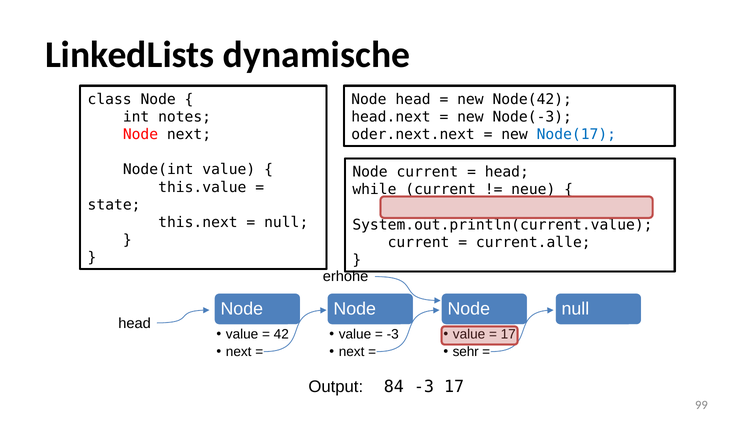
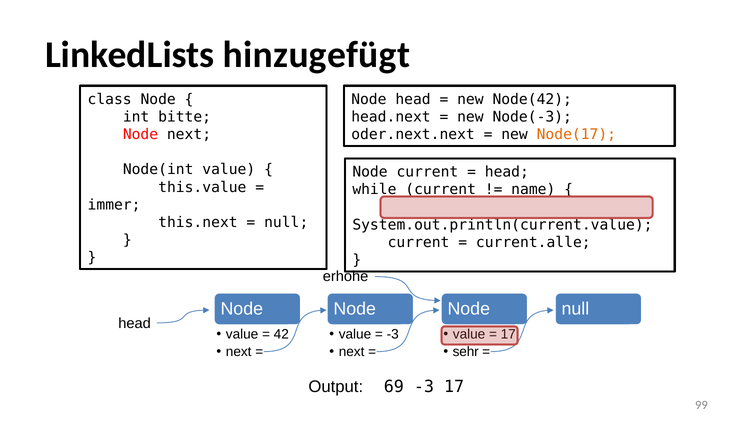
dynamische: dynamische -> hinzugefügt
notes: notes -> bitte
Node(17 colour: blue -> orange
neue: neue -> name
state: state -> immer
84: 84 -> 69
